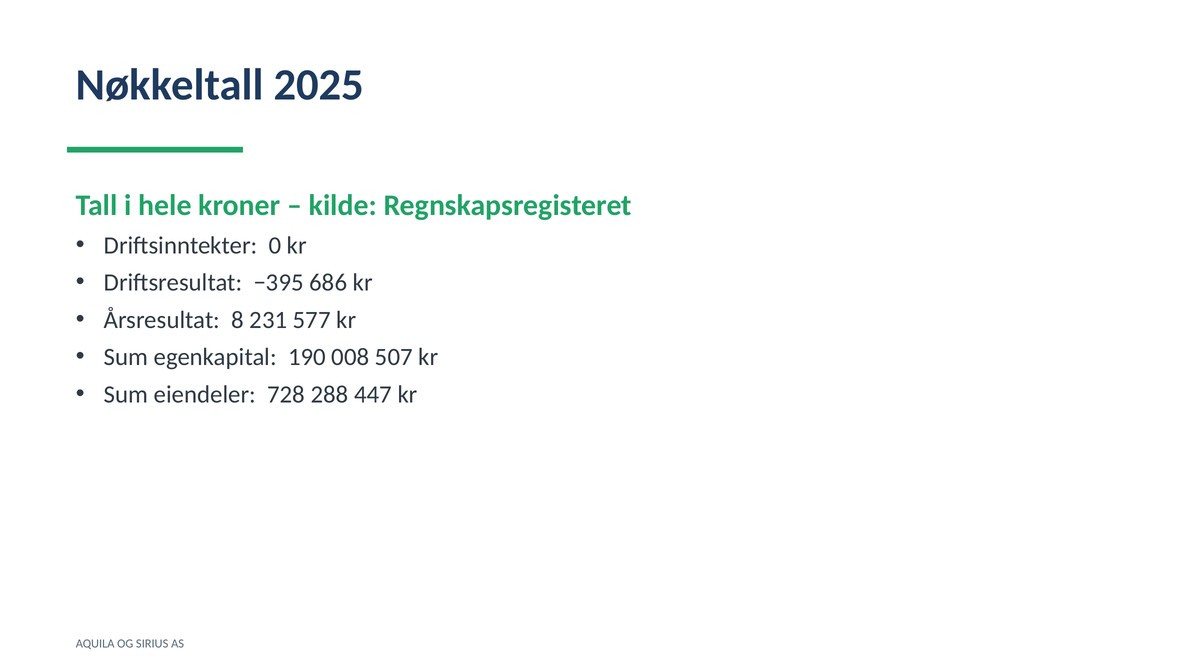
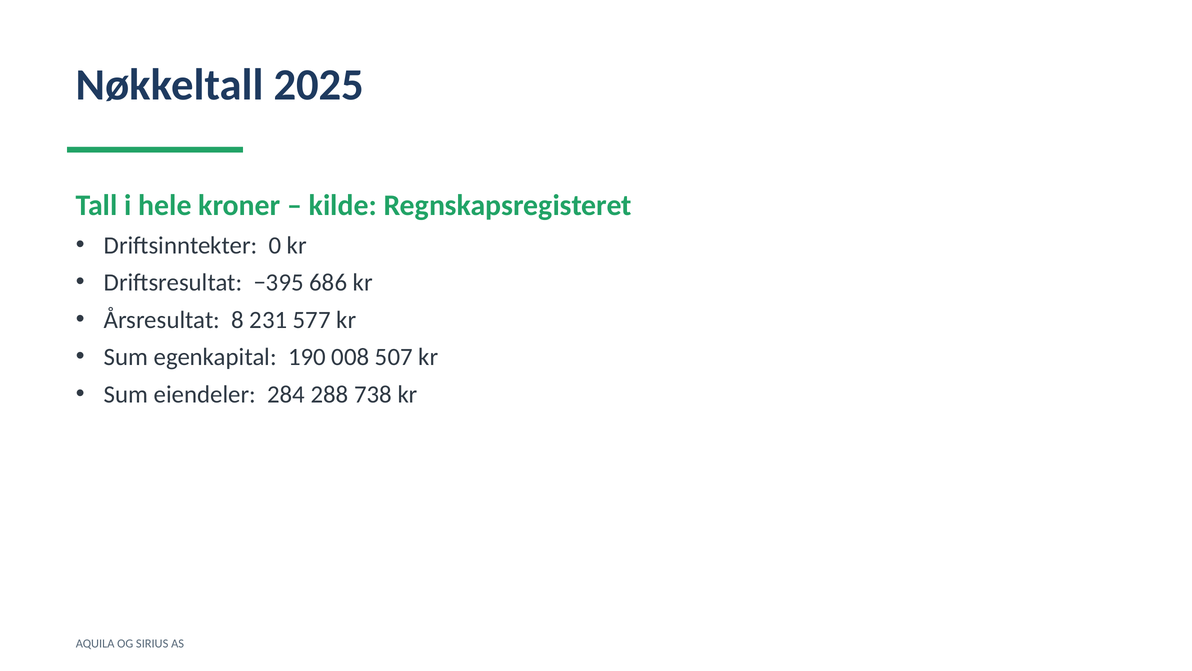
728: 728 -> 284
447: 447 -> 738
